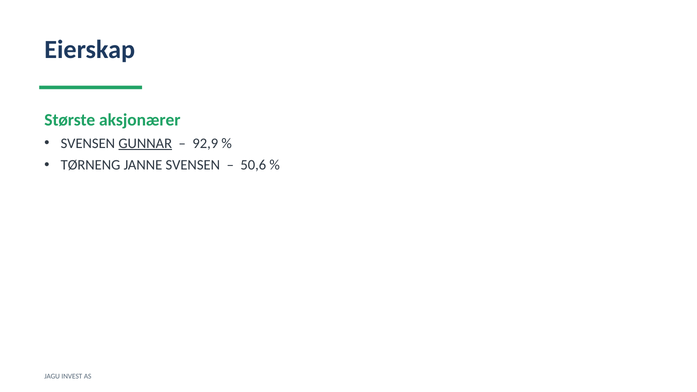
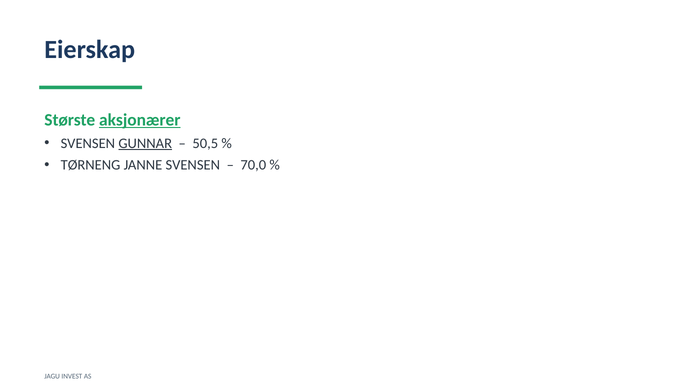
aksjonærer underline: none -> present
92,9: 92,9 -> 50,5
50,6: 50,6 -> 70,0
